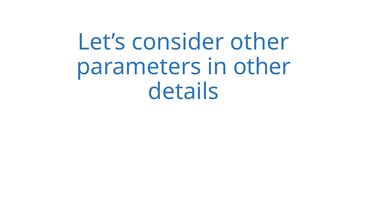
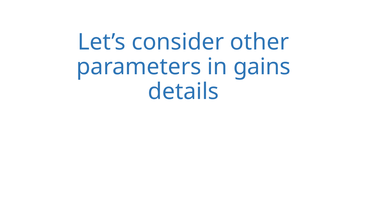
in other: other -> gains
